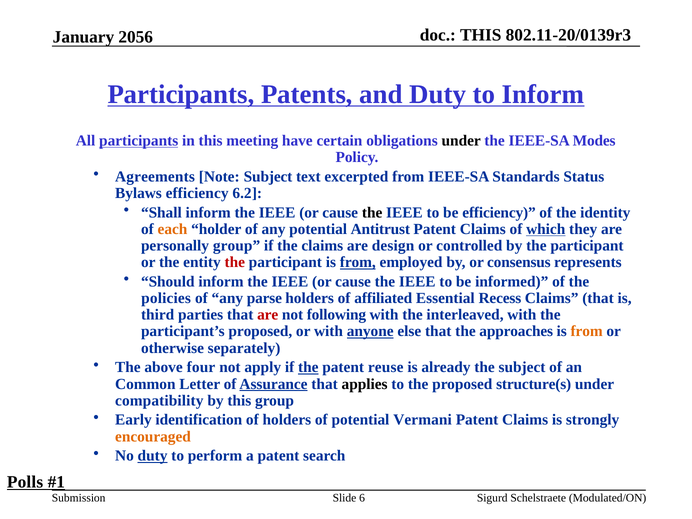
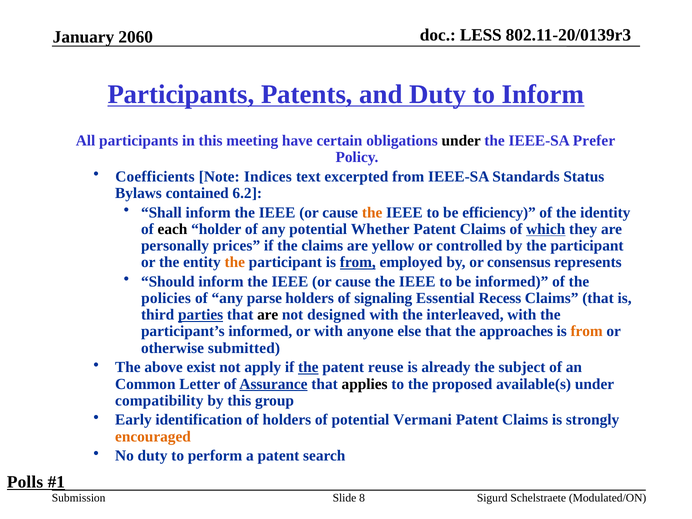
THIS at (481, 35): THIS -> LESS
2056: 2056 -> 2060
participants at (139, 141) underline: present -> none
Modes: Modes -> Prefer
Agreements: Agreements -> Coefficients
Note Subject: Subject -> Indices
Bylaws efficiency: efficiency -> contained
the at (372, 213) colour: black -> orange
each colour: orange -> black
Antitrust: Antitrust -> Whether
personally group: group -> prices
design: design -> yellow
the at (235, 262) colour: red -> orange
affiliated: affiliated -> signaling
parties underline: none -> present
are at (268, 315) colour: red -> black
following: following -> designed
participant’s proposed: proposed -> informed
anyone underline: present -> none
separately: separately -> submitted
four: four -> exist
structure(s: structure(s -> available(s
duty at (153, 456) underline: present -> none
6: 6 -> 8
